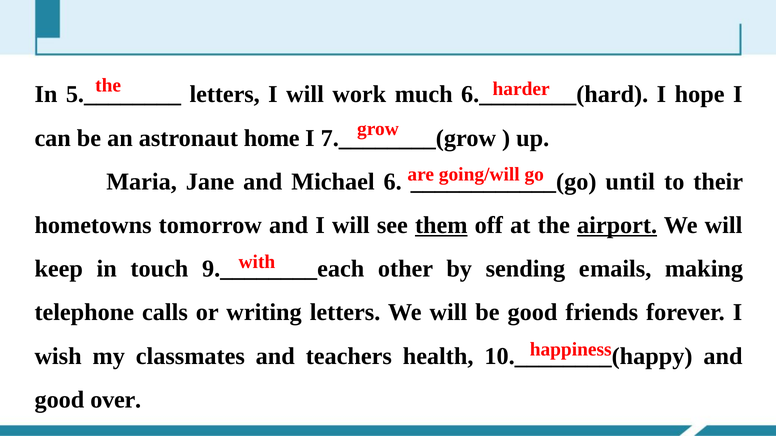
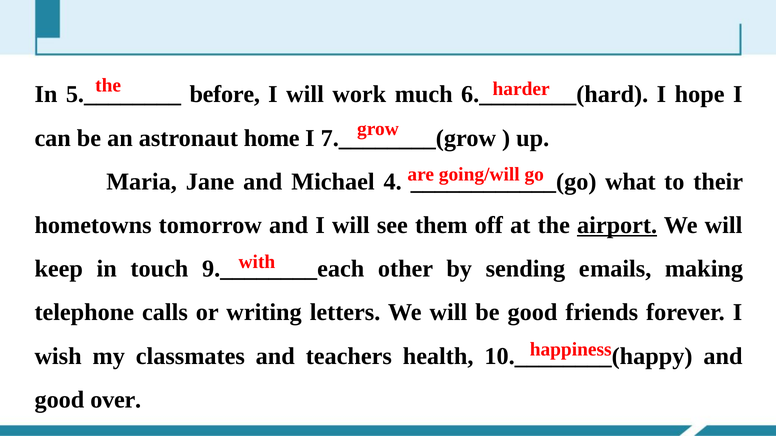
letters at (225, 95): letters -> before
6: 6 -> 4
until: until -> what
them underline: present -> none
